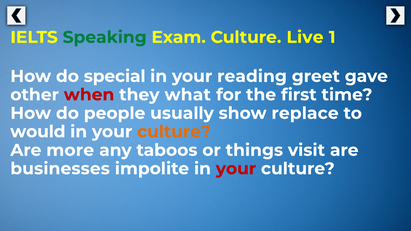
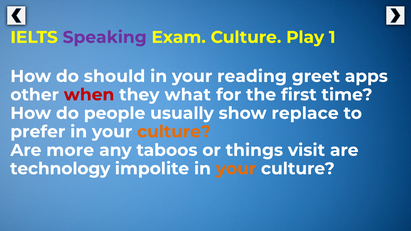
Speaking colour: green -> purple
Live: Live -> Play
special: special -> should
gave: gave -> apps
would: would -> prefer
businesses: businesses -> technology
your at (236, 169) colour: red -> orange
